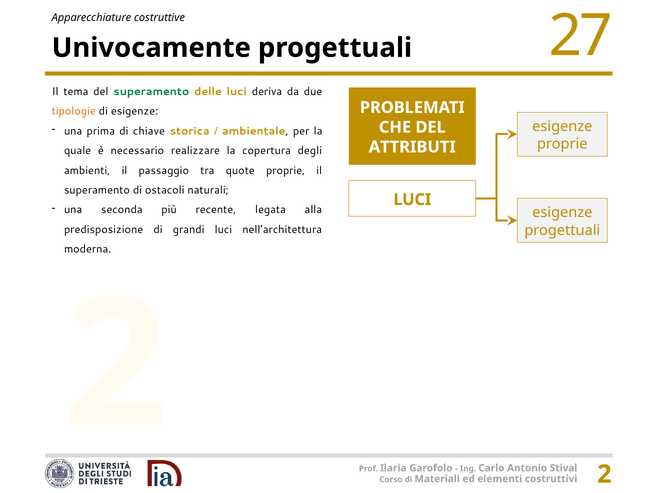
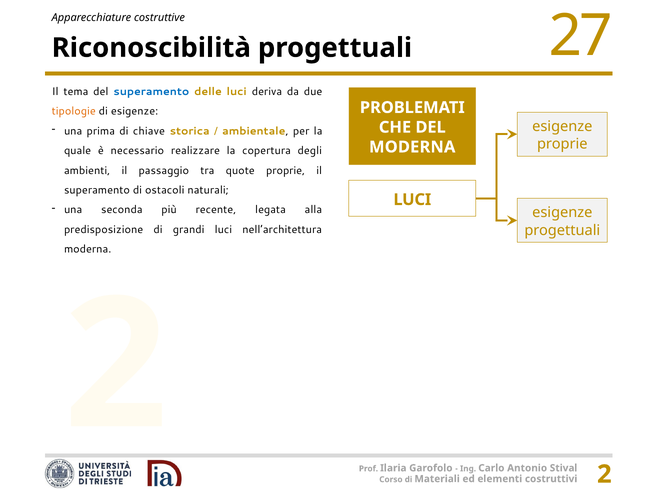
Univocamente: Univocamente -> Riconoscibilità
superamento at (151, 92) colour: green -> blue
ATTRIBUTI at (412, 147): ATTRIBUTI -> MODERNA
